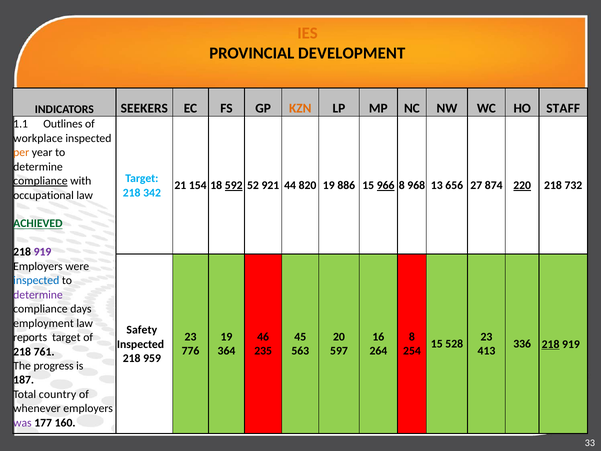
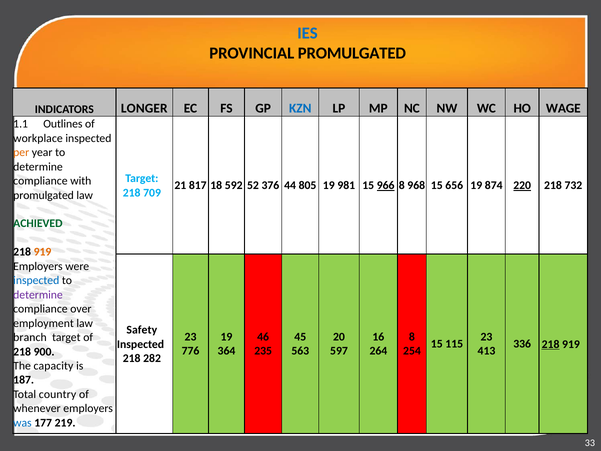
IES colour: orange -> blue
PROVINCIAL DEVELOPMENT: DEVELOPMENT -> PROMULGATED
SEEKERS: SEEKERS -> LONGER
KZN colour: orange -> blue
STAFF: STAFF -> WAGE
compliance at (40, 181) underline: present -> none
154: 154 -> 817
592 underline: present -> none
921: 921 -> 376
820: 820 -> 805
886: 886 -> 981
968 13: 13 -> 15
656 27: 27 -> 19
342: 342 -> 709
occupational at (44, 195): occupational -> promulgated
ACHIEVED underline: present -> none
919 at (43, 252) colour: purple -> orange
days: days -> over
reports: reports -> branch
528: 528 -> 115
761: 761 -> 900
959: 959 -> 282
progress: progress -> capacity
was colour: purple -> blue
160: 160 -> 219
